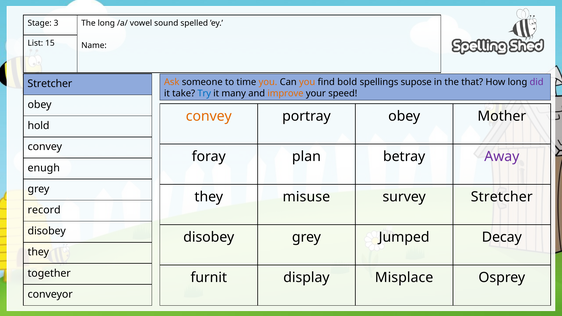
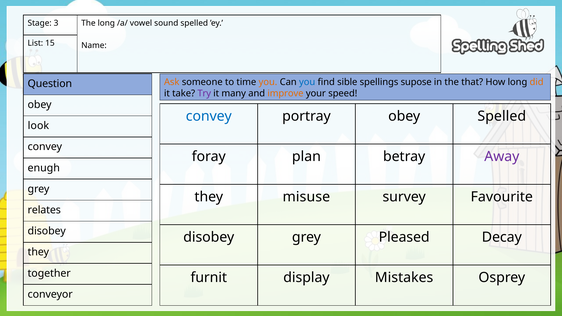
you at (307, 82) colour: orange -> blue
bold: bold -> sible
did colour: purple -> orange
Stretcher at (50, 84): Stretcher -> Question
Try colour: blue -> purple
convey at (209, 116) colour: orange -> blue
obey Mother: Mother -> Spelled
hold: hold -> look
survey Stretcher: Stretcher -> Favourite
record: record -> relates
Jumped: Jumped -> Pleased
Misplace: Misplace -> Mistakes
